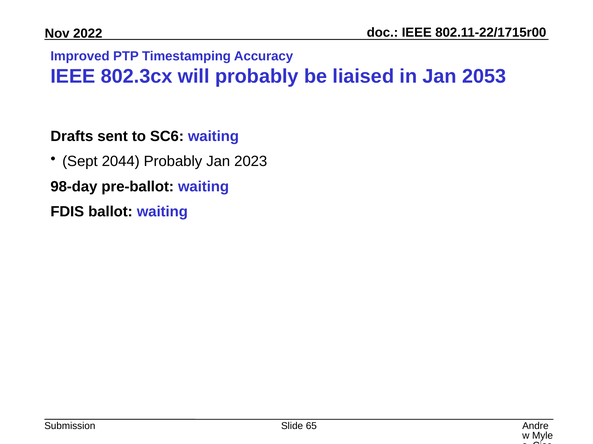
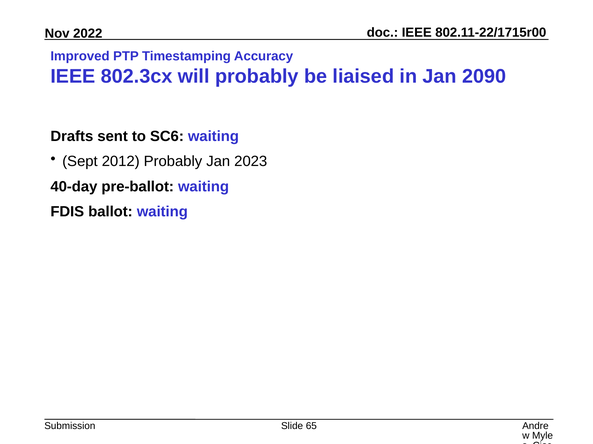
2053: 2053 -> 2090
2044: 2044 -> 2012
98-day: 98-day -> 40-day
